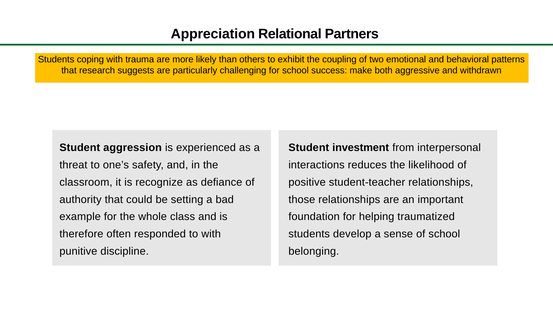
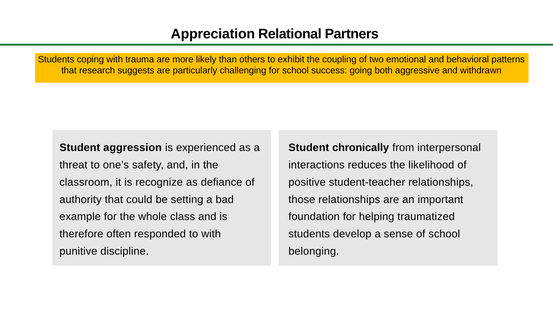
make: make -> going
investment: investment -> chronically
